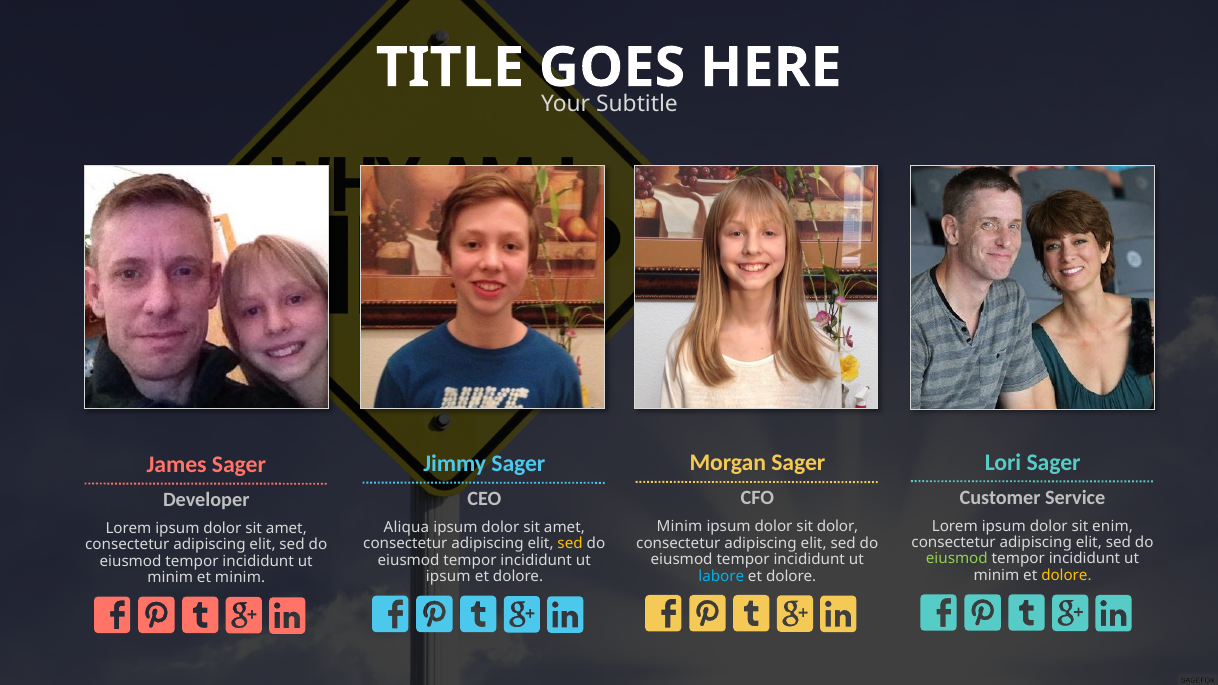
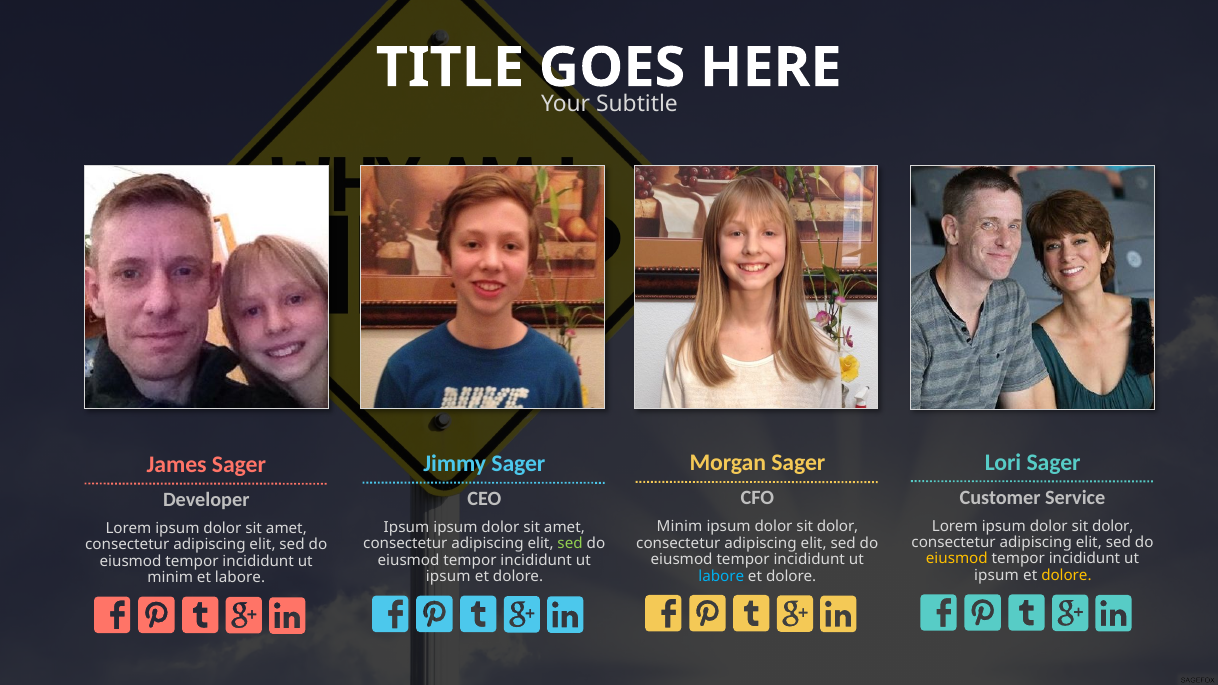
enim at (1113, 526): enim -> dolor
Aliqua at (406, 528): Aliqua -> Ipsum
sed at (570, 544) colour: yellow -> light green
eiusmod at (957, 559) colour: light green -> yellow
minim at (997, 575): minim -> ipsum
et minim: minim -> labore
